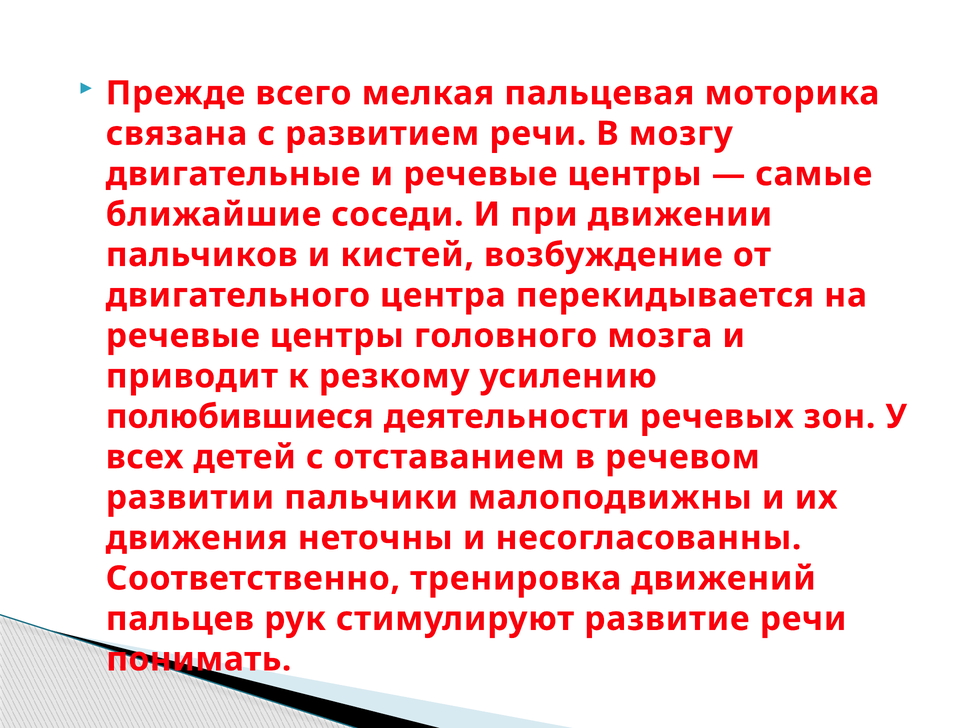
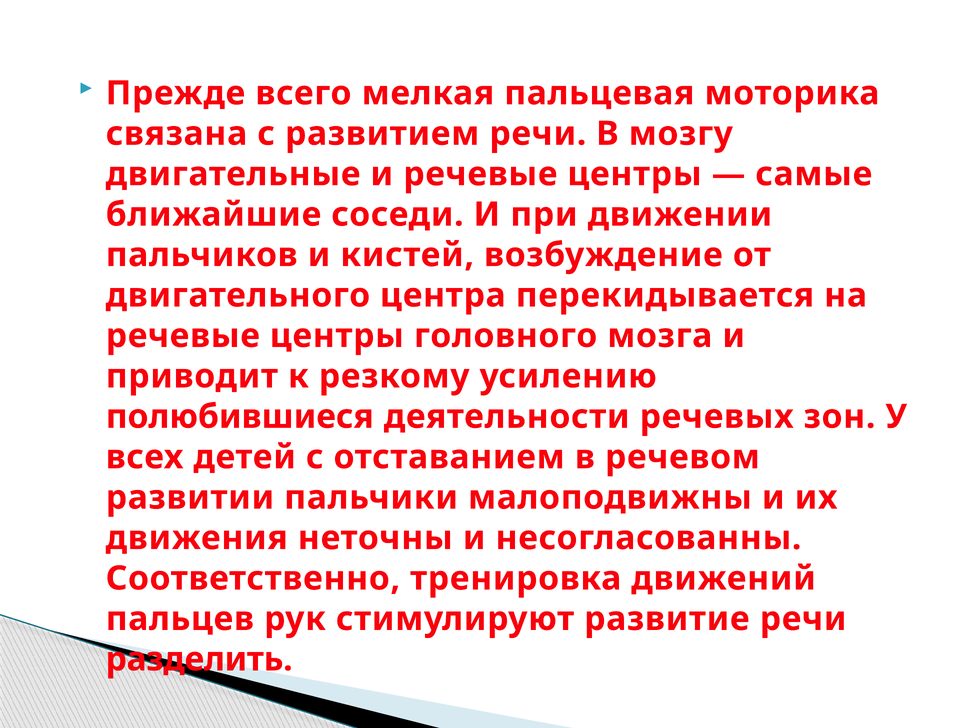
понимать: понимать -> разделить
